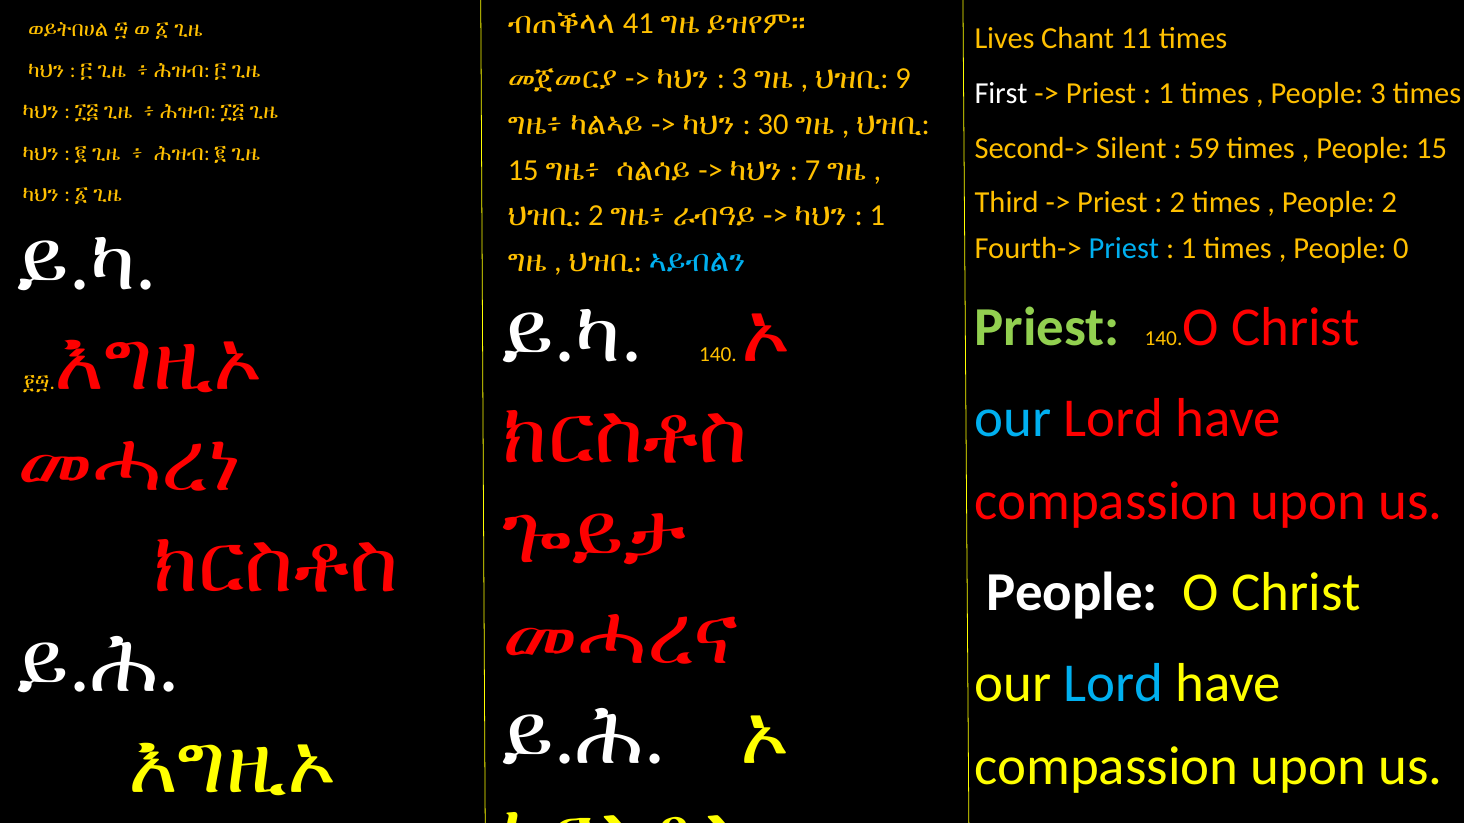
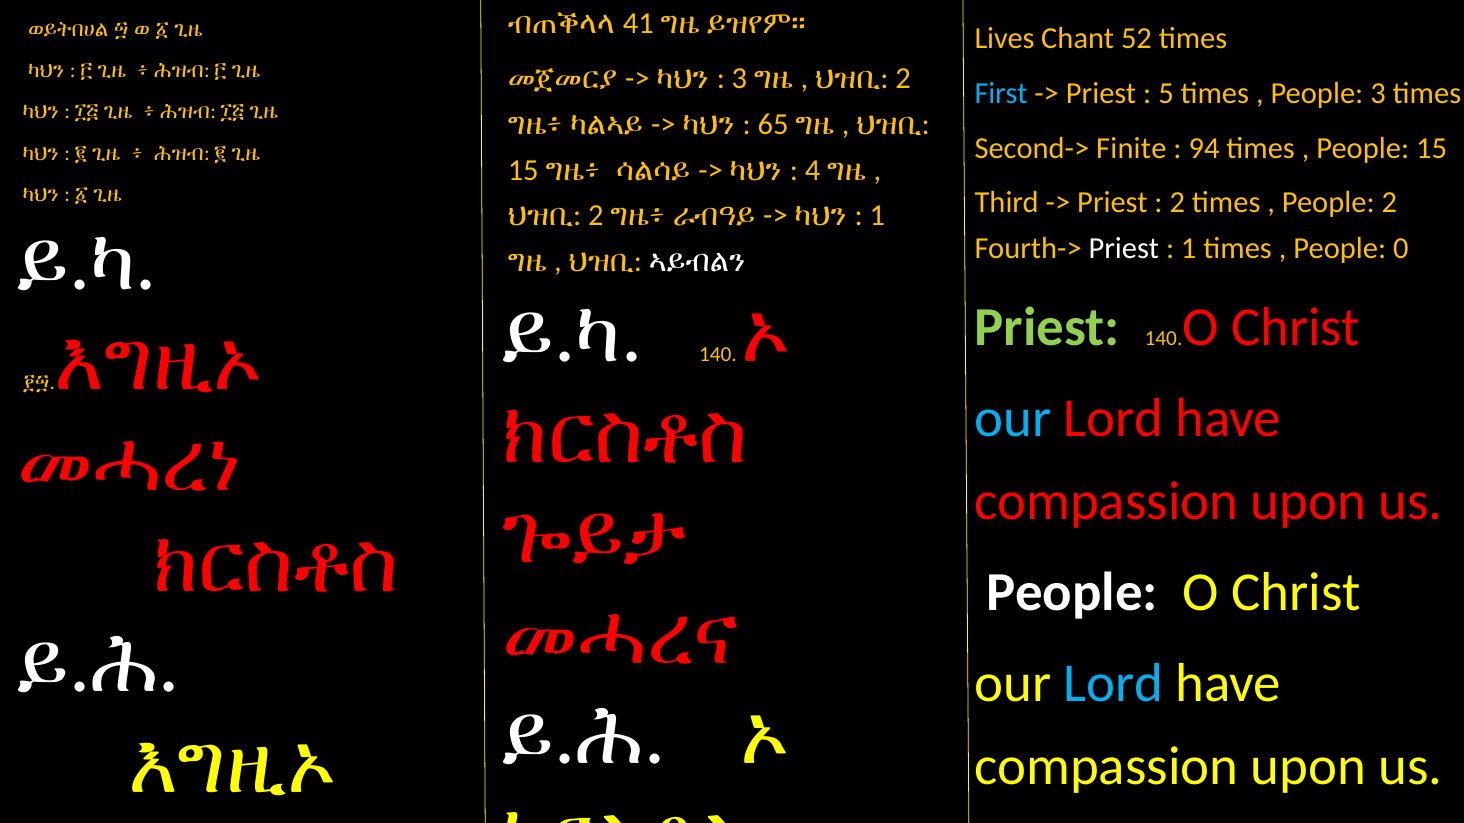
11: 11 -> 52
9 at (903, 79): 9 -> 2
First colour: white -> light blue
1 at (1166, 93): 1 -> 5
30: 30 -> 65
Silent: Silent -> Finite
59: 59 -> 94
7: 7 -> 4
Priest at (1124, 249) colour: light blue -> white
ኣይብልን colour: light blue -> white
